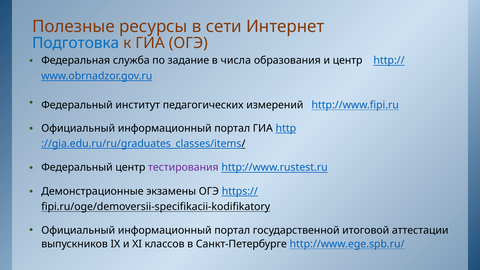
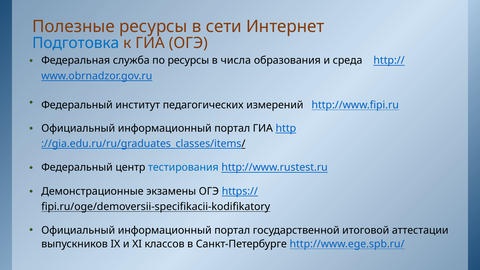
по задание: задание -> ресурсы
и центр: центр -> среда
тестирования colour: purple -> blue
